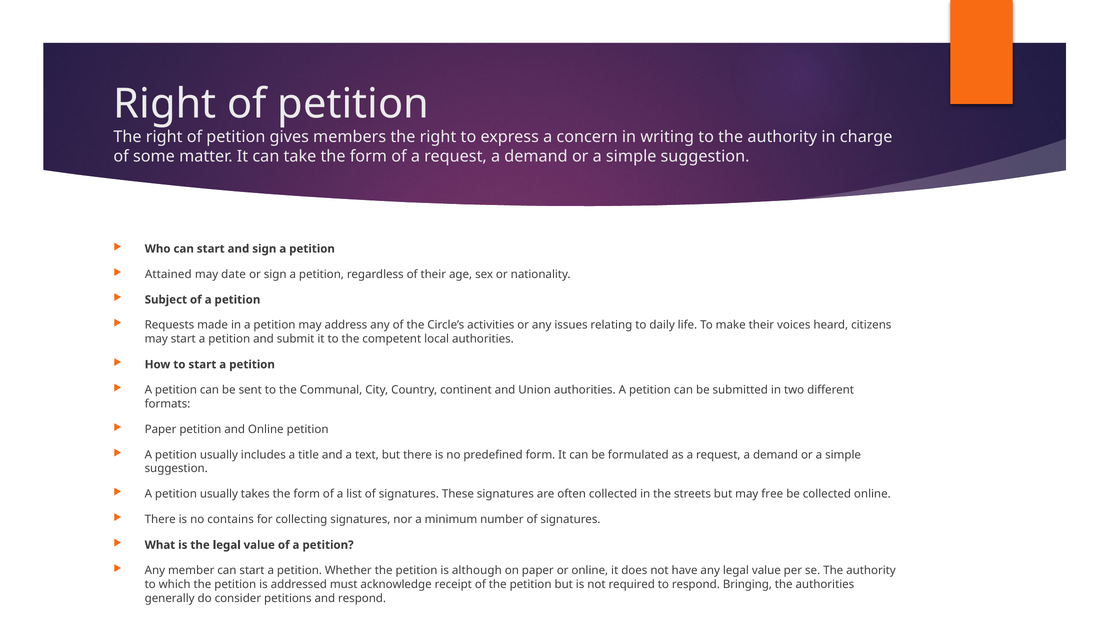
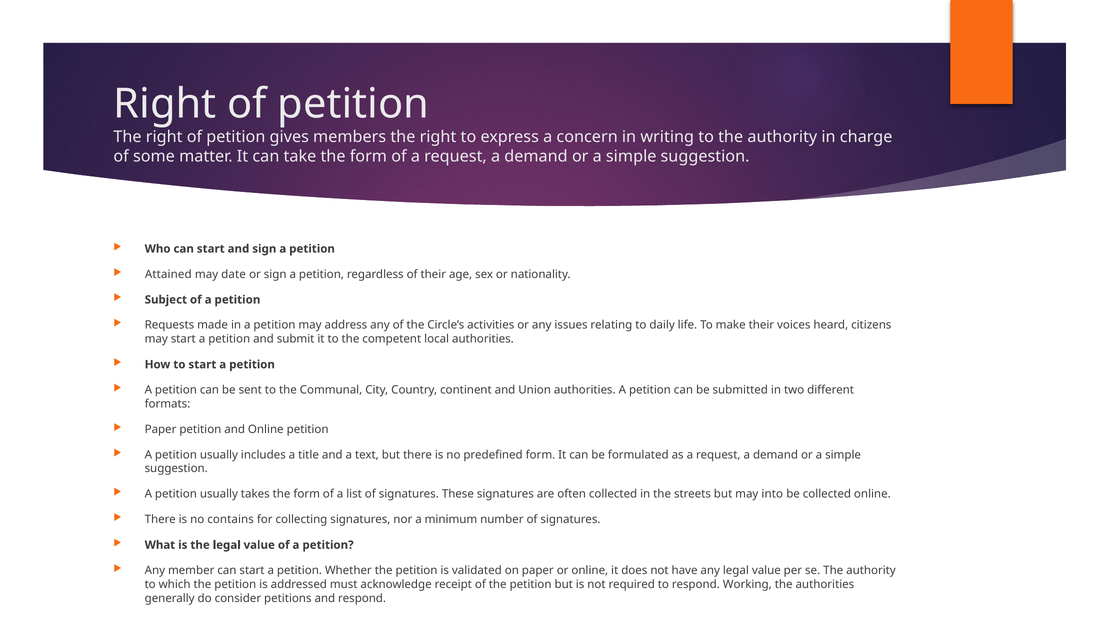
free: free -> into
although: although -> validated
Bringing: Bringing -> Working
